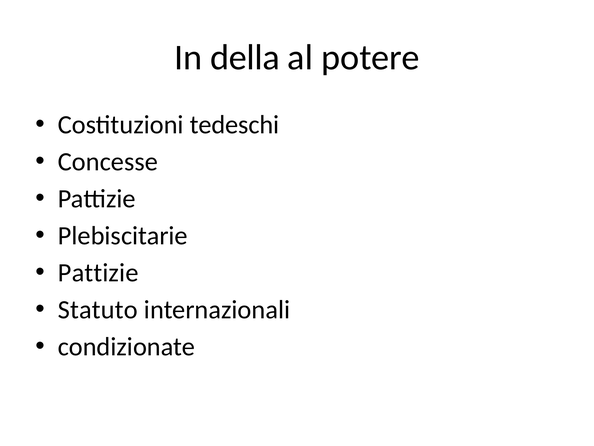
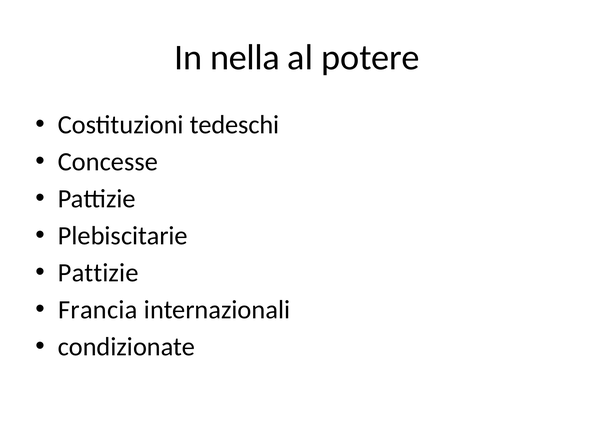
della: della -> nella
Statuto: Statuto -> Francia
